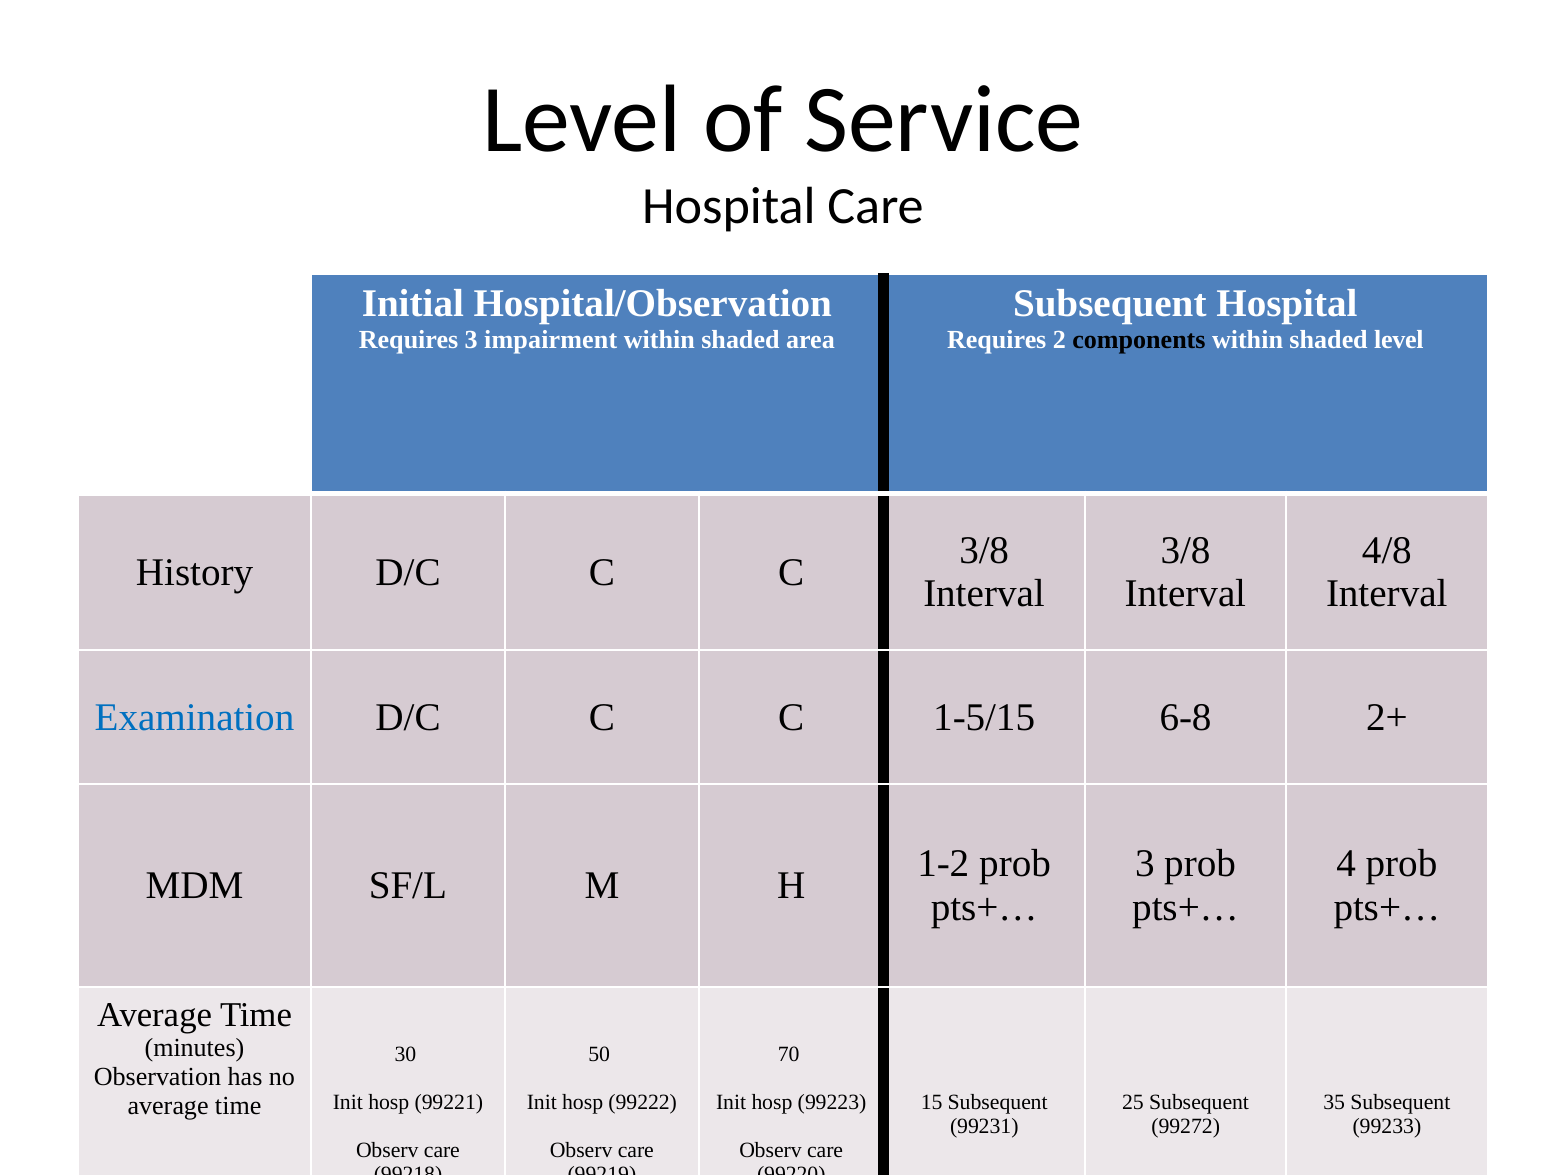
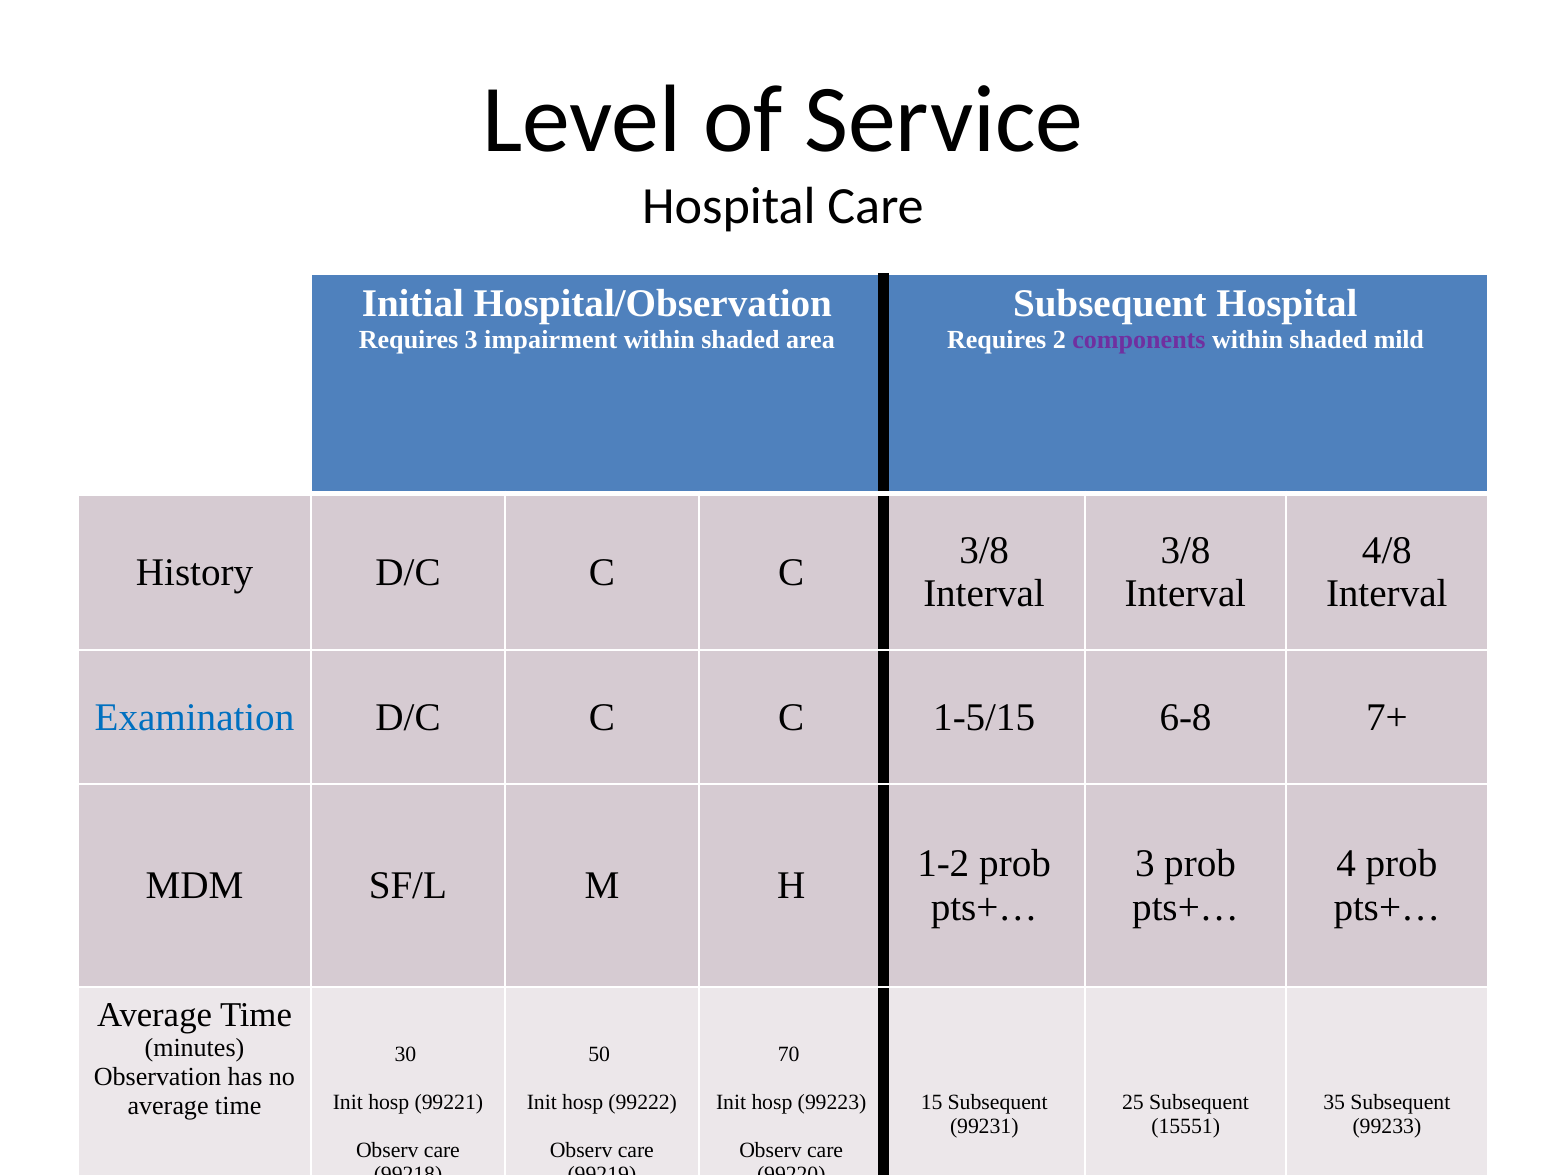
components colour: black -> purple
shaded level: level -> mild
2+: 2+ -> 7+
99272: 99272 -> 15551
